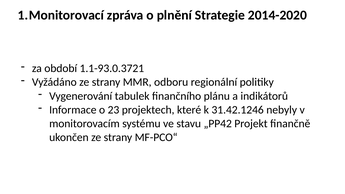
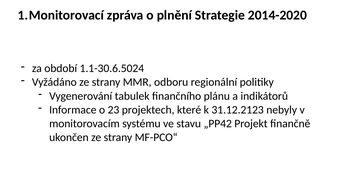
1.1-93.0.3721: 1.1-93.0.3721 -> 1.1-30.6.5024
31.42.1246: 31.42.1246 -> 31.12.2123
